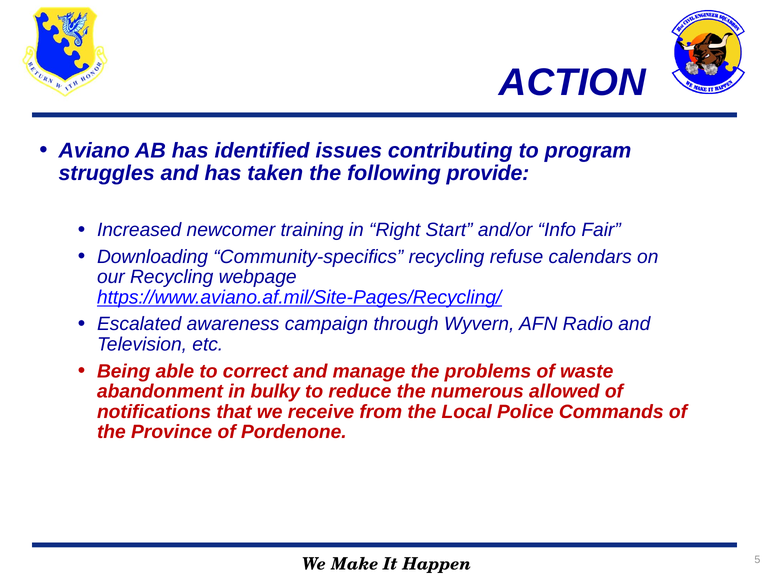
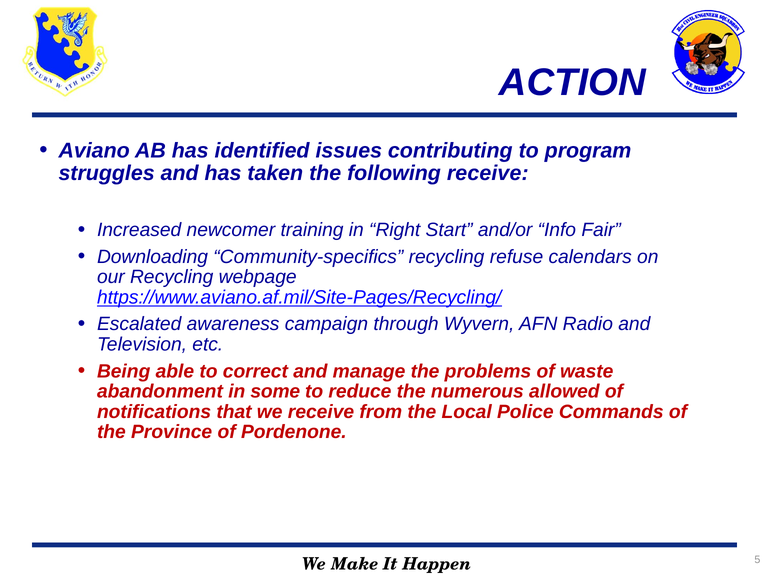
following provide: provide -> receive
bulky: bulky -> some
